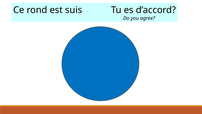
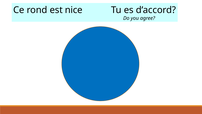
suis: suis -> nice
